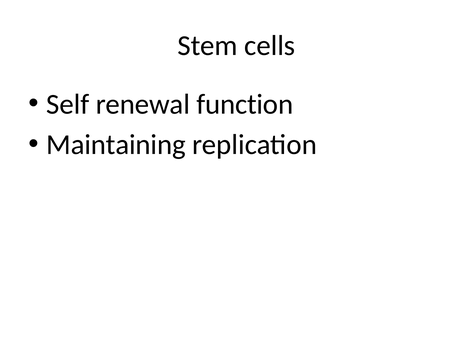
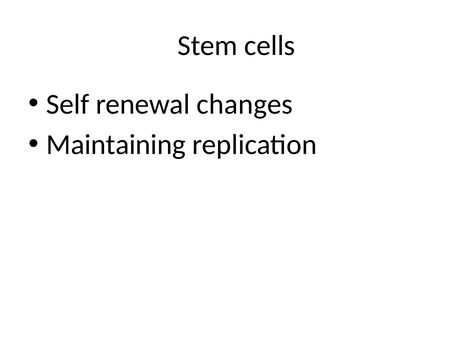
function: function -> changes
